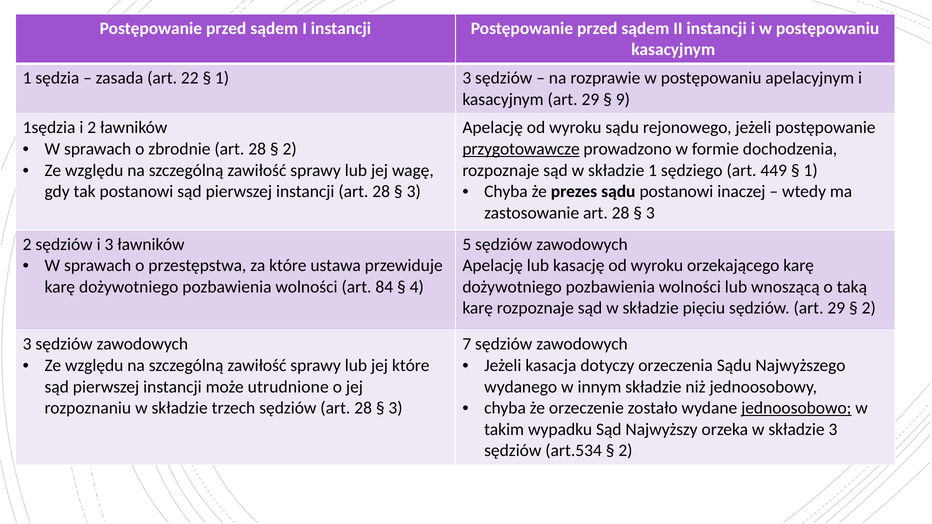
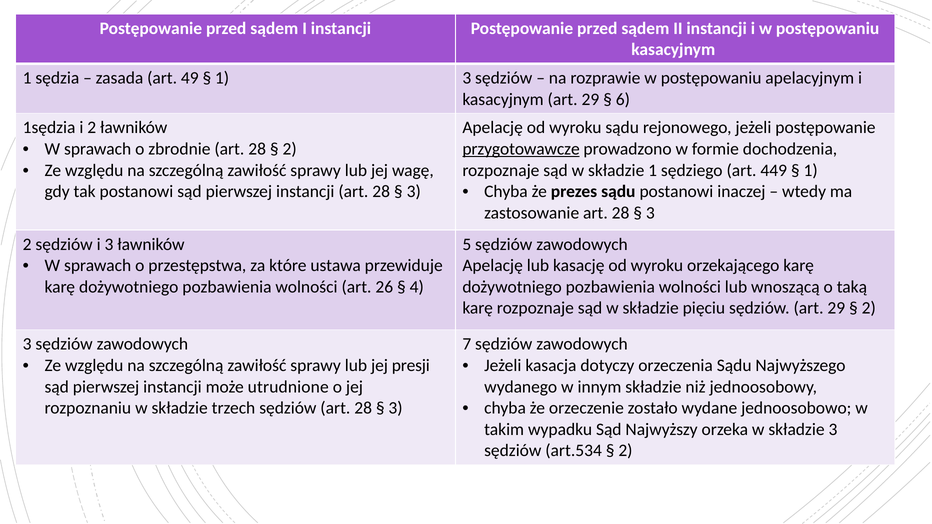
22: 22 -> 49
9: 9 -> 6
84: 84 -> 26
jej które: które -> presji
jednoosobowo underline: present -> none
